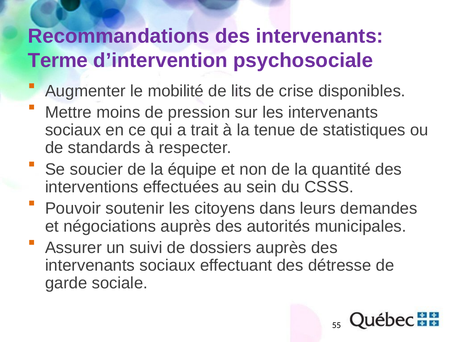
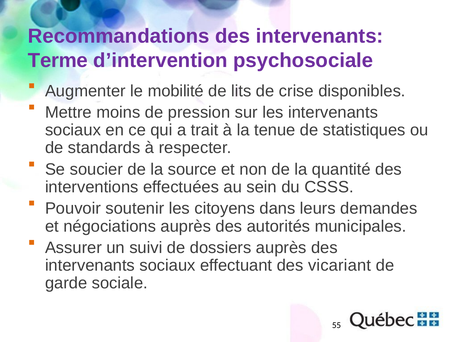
équipe: équipe -> source
détresse: détresse -> vicariant
